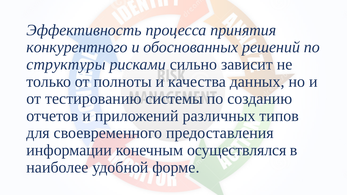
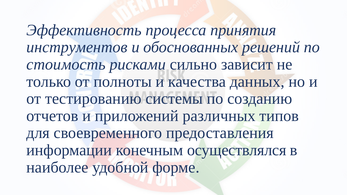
конкурентного: конкурентного -> инструментов
структуры: структуры -> стоимость
